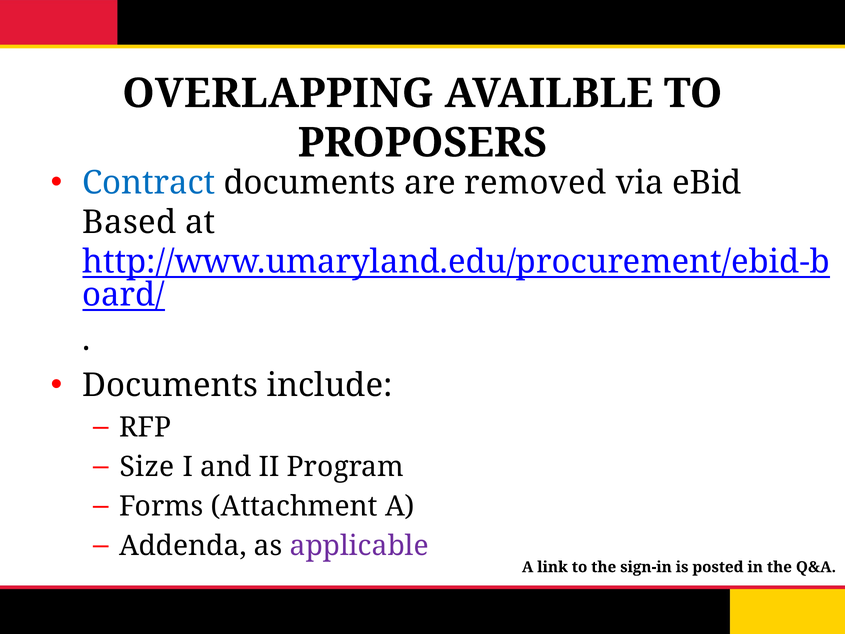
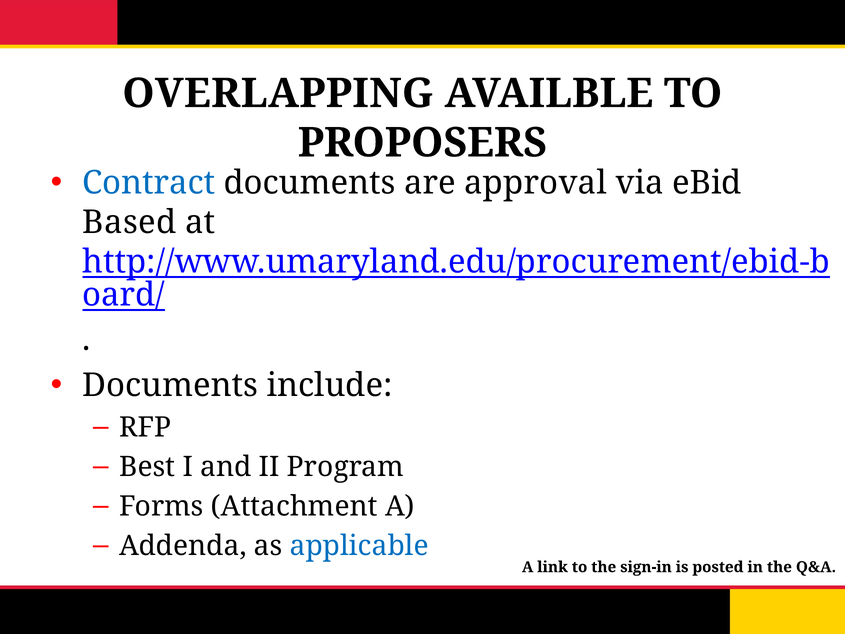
removed: removed -> approval
Size: Size -> Best
applicable colour: purple -> blue
